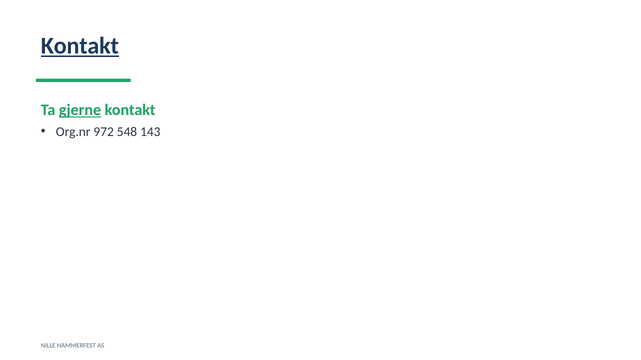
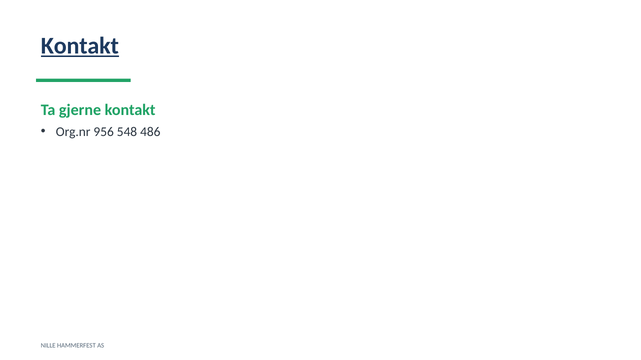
gjerne underline: present -> none
972: 972 -> 956
143: 143 -> 486
